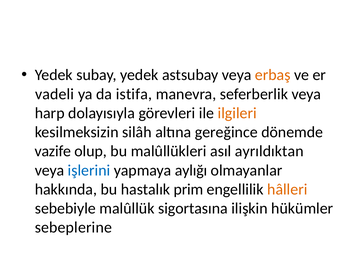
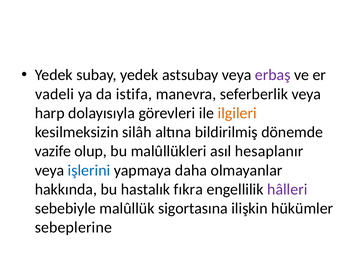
erbaş colour: orange -> purple
gereğince: gereğince -> bildirilmiş
ayrıldıktan: ayrıldıktan -> hesaplanır
aylığı: aylığı -> daha
prim: prim -> fıkra
hâlleri colour: orange -> purple
